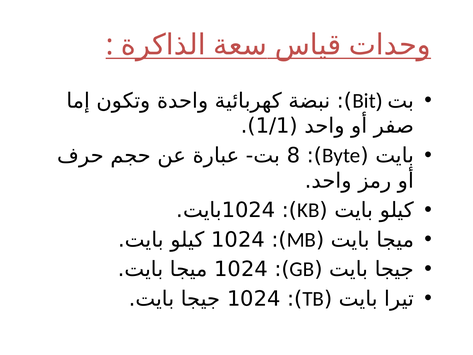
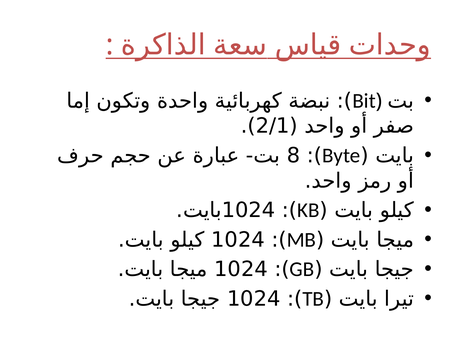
1/1: 1/1 -> 2/1
